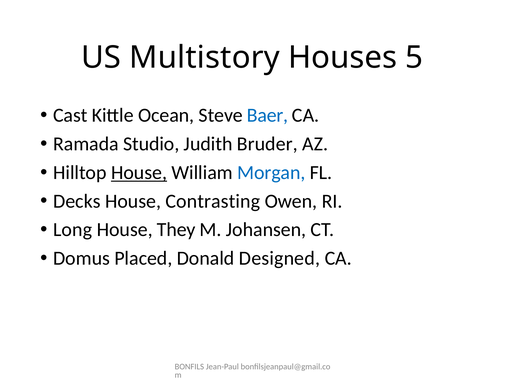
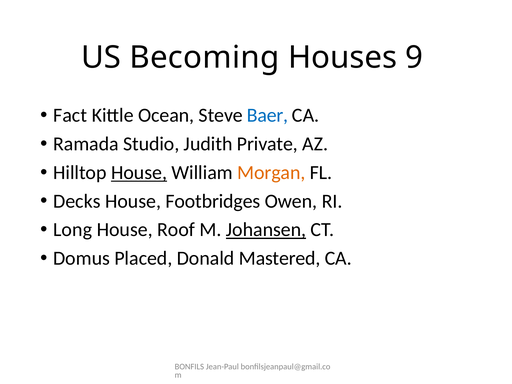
Multistory: Multistory -> Becoming
5: 5 -> 9
Cast: Cast -> Fact
Bruder: Bruder -> Private
Morgan colour: blue -> orange
Contrasting: Contrasting -> Footbridges
They: They -> Roof
Johansen underline: none -> present
Designed: Designed -> Mastered
